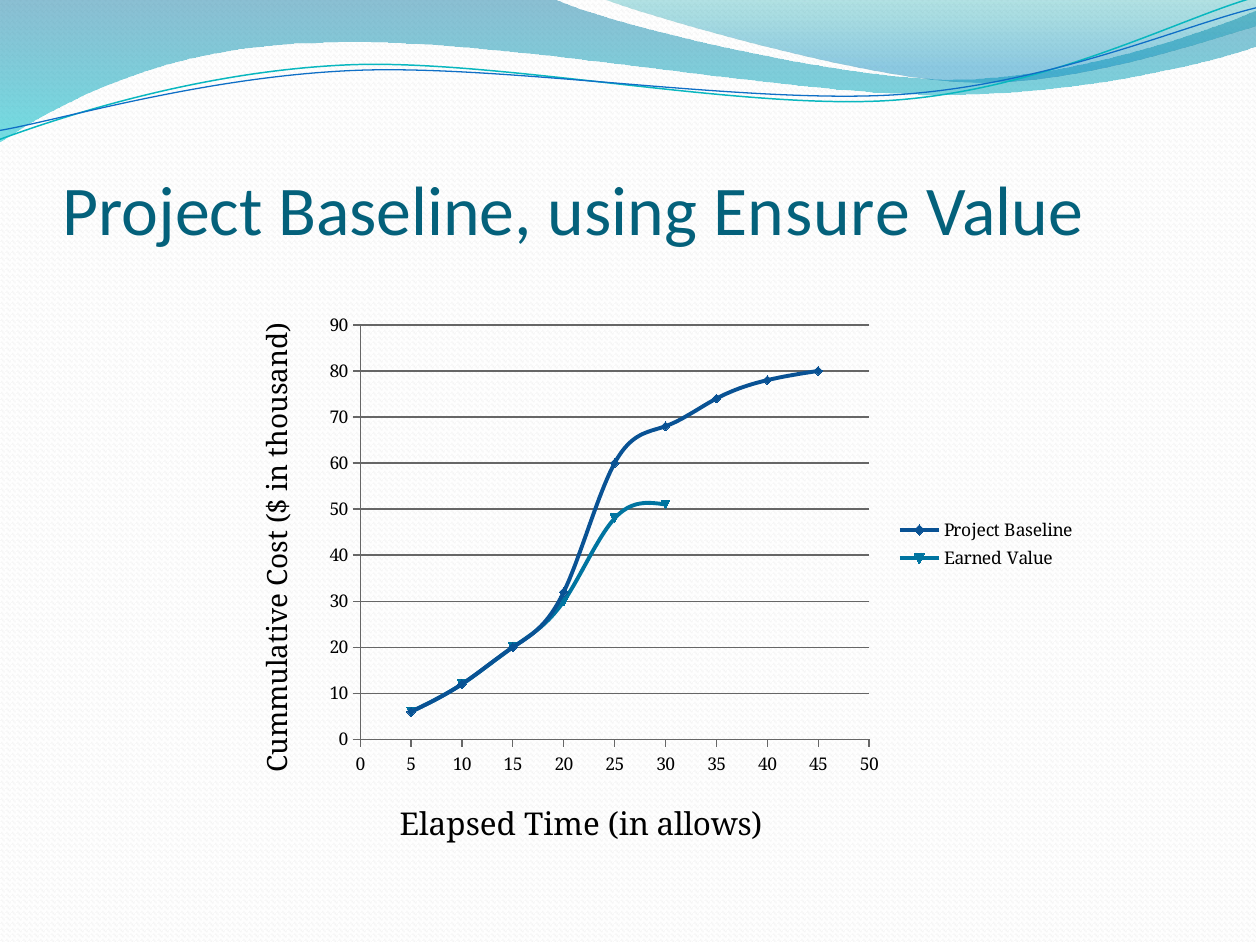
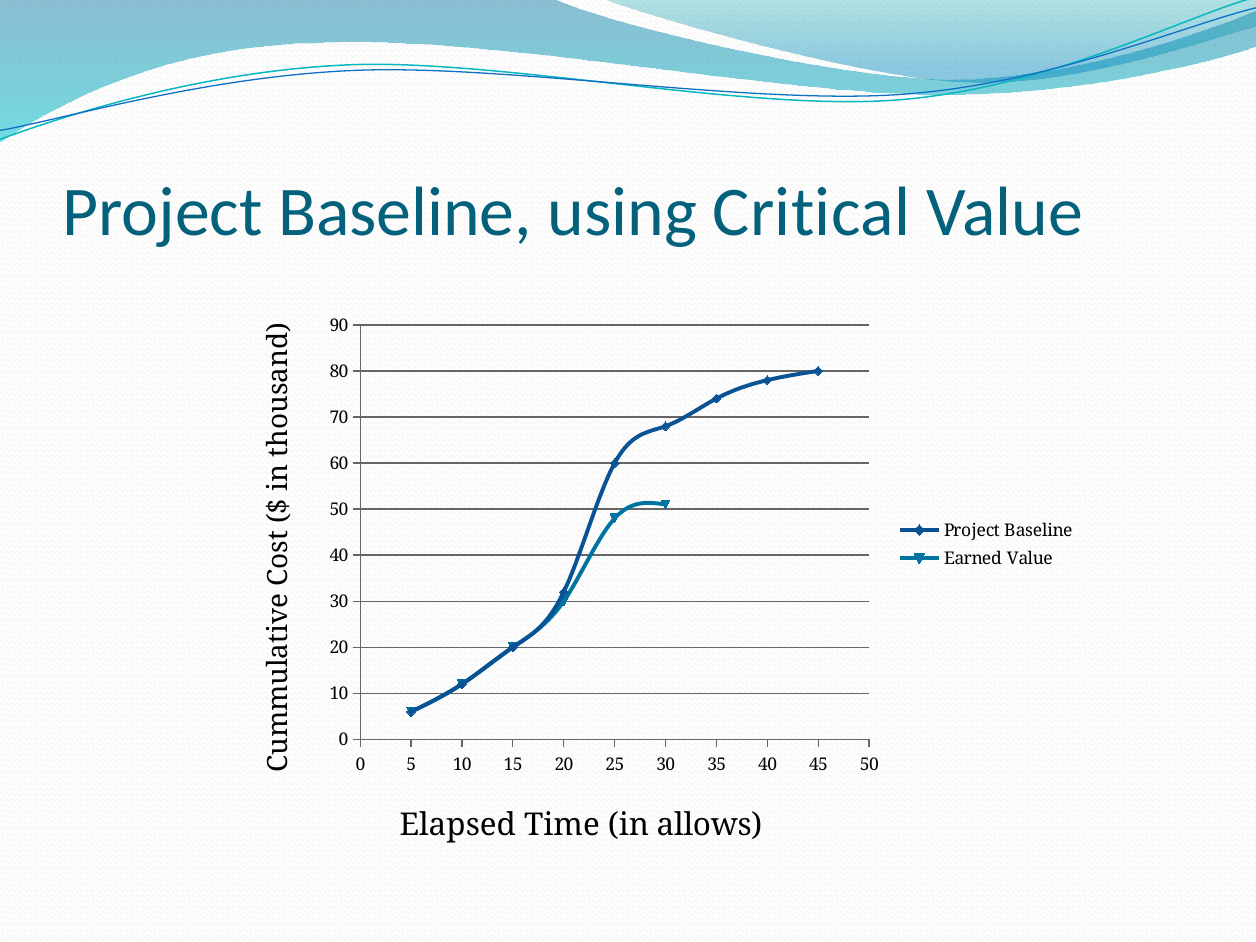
Ensure: Ensure -> Critical
